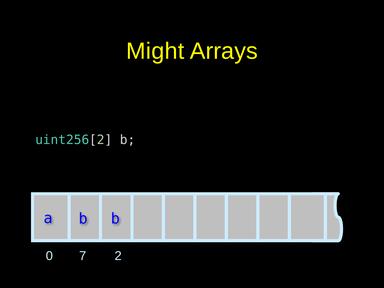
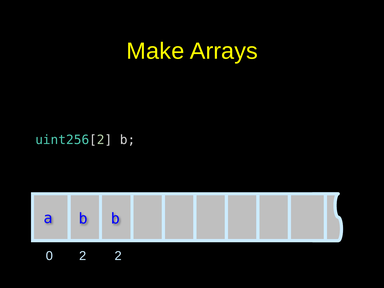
Might: Might -> Make
0 7: 7 -> 2
